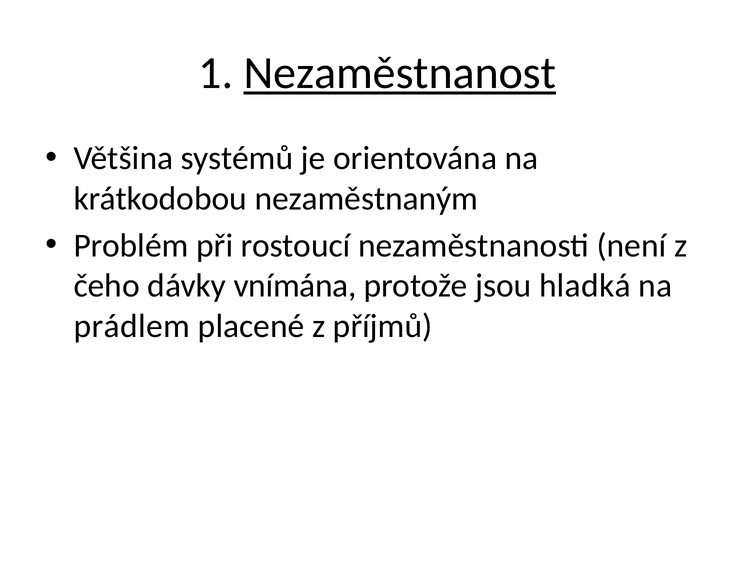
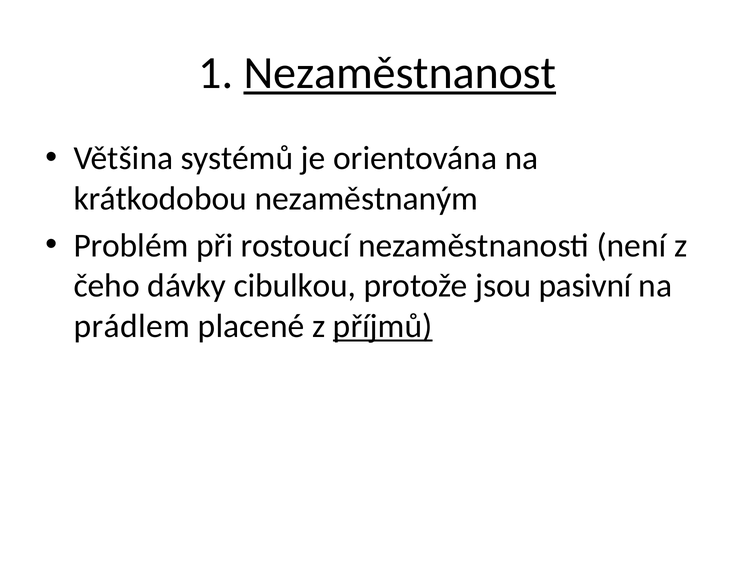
vnímána: vnímána -> cibulkou
hladká: hladká -> pasivní
příjmů underline: none -> present
